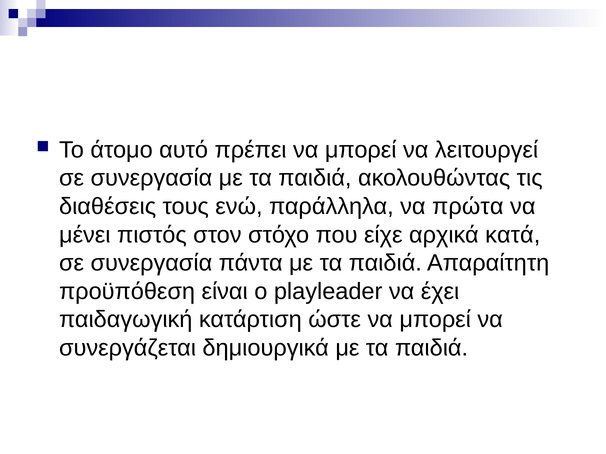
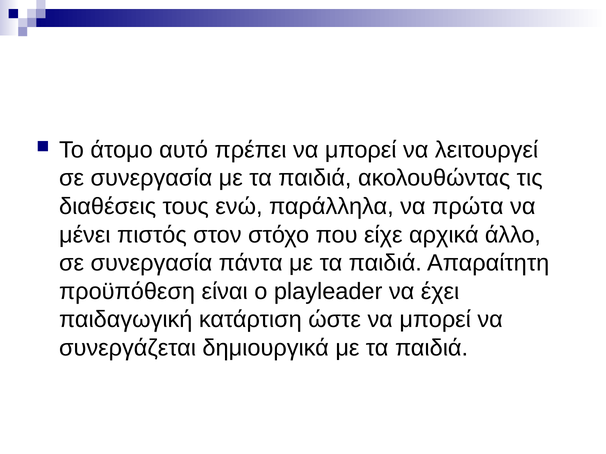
κατά: κατά -> άλλο
